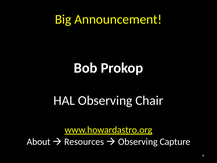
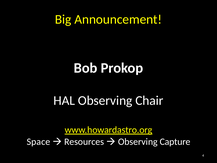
About: About -> Space
